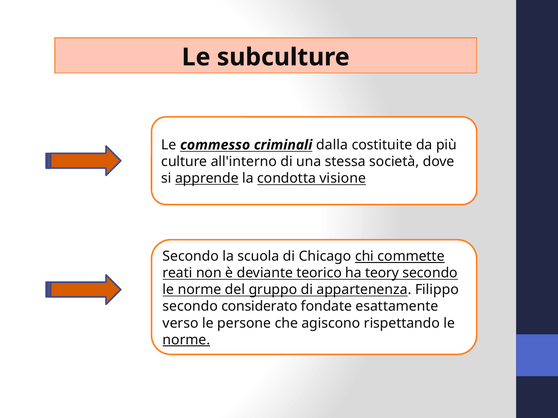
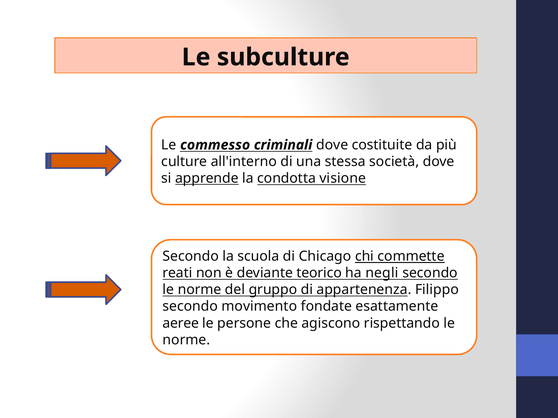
criminali dalla: dalla -> dove
teory: teory -> negli
considerato: considerato -> movimento
verso: verso -> aeree
norme at (186, 340) underline: present -> none
